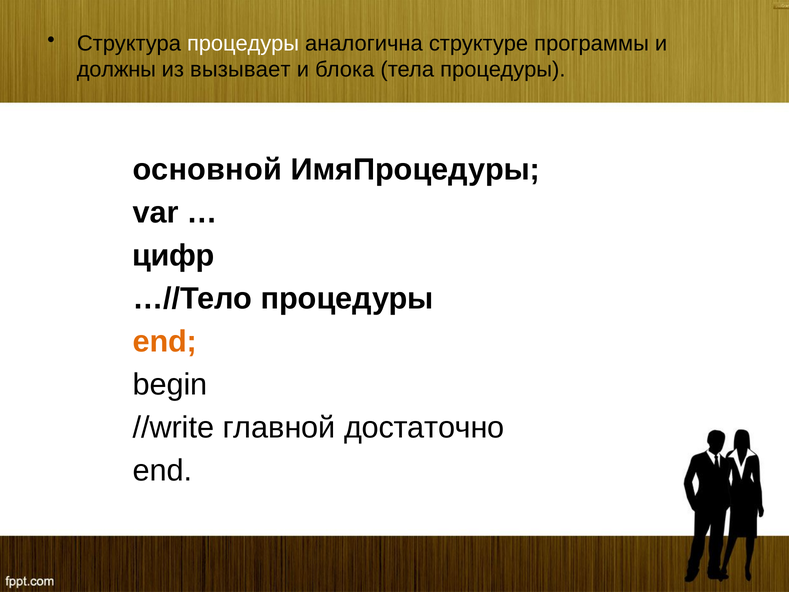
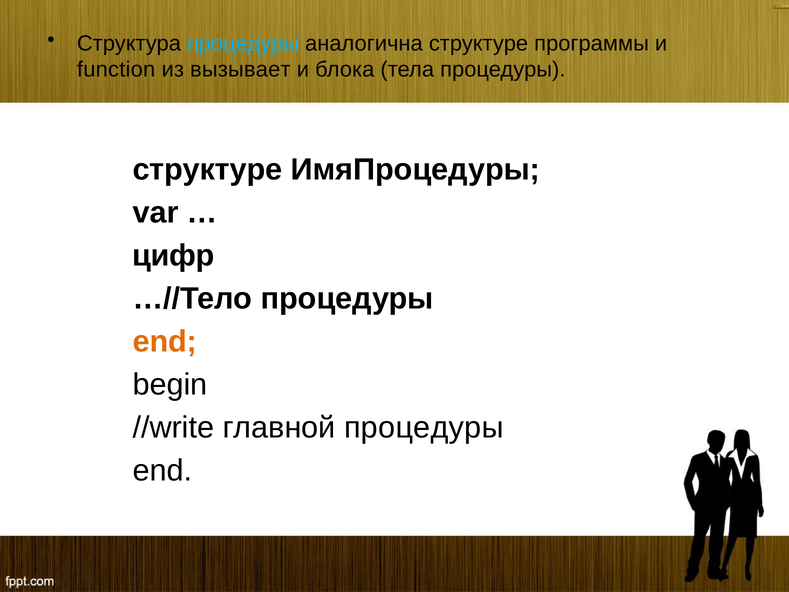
процедуры at (243, 43) colour: white -> light blue
должны: должны -> function
основной at (207, 169): основной -> структуре
главной достаточно: достаточно -> процедуры
